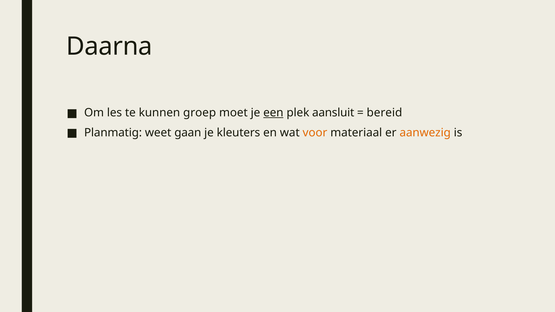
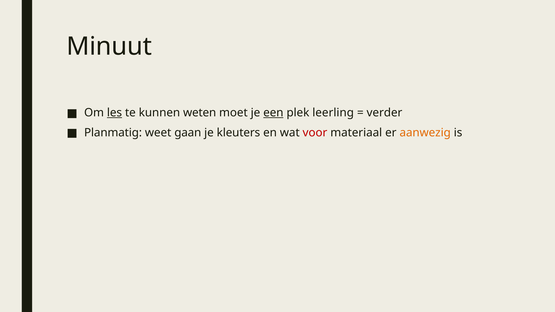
Daarna: Daarna -> Minuut
les underline: none -> present
groep: groep -> weten
aansluit: aansluit -> leerling
bereid: bereid -> verder
voor colour: orange -> red
